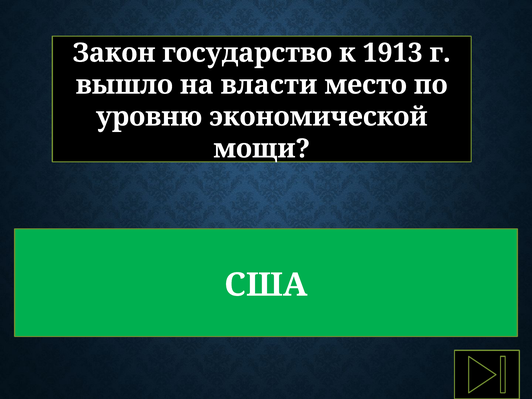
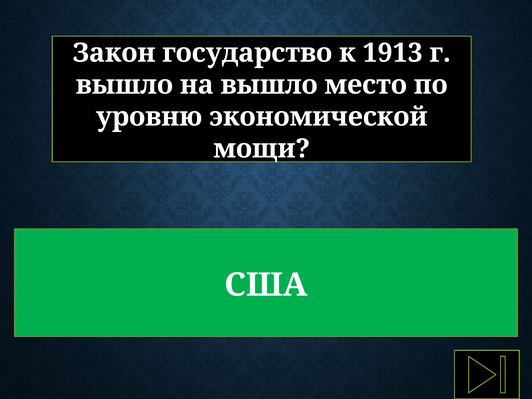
на власти: власти -> вышло
